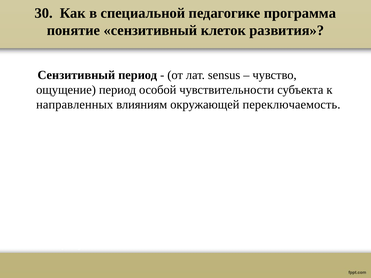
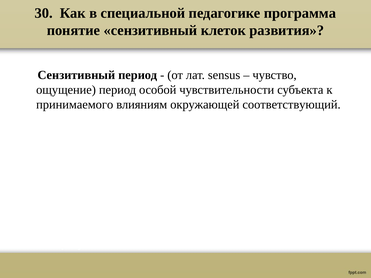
направленных: направленных -> принимаемого
переключаемость: переключаемость -> соответствующий
